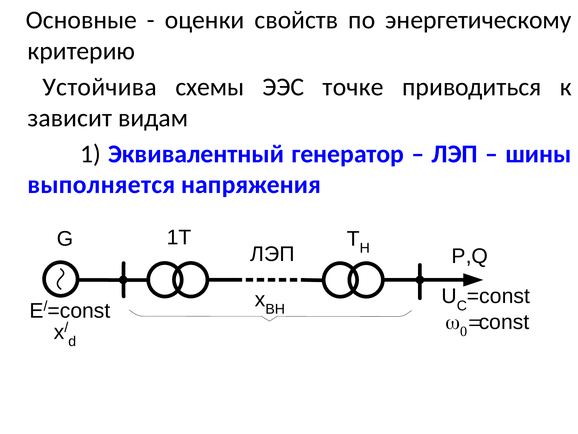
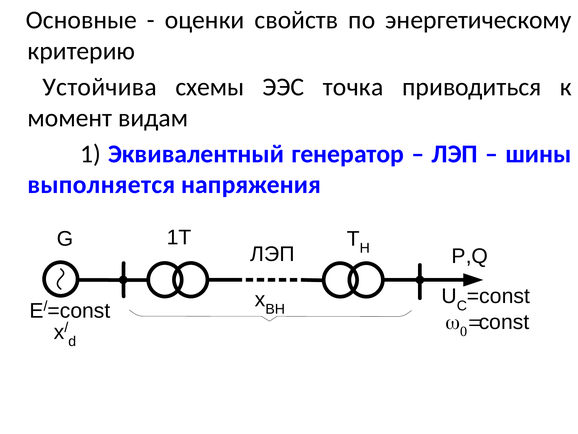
точке: точке -> точка
зависит: зависит -> момент
